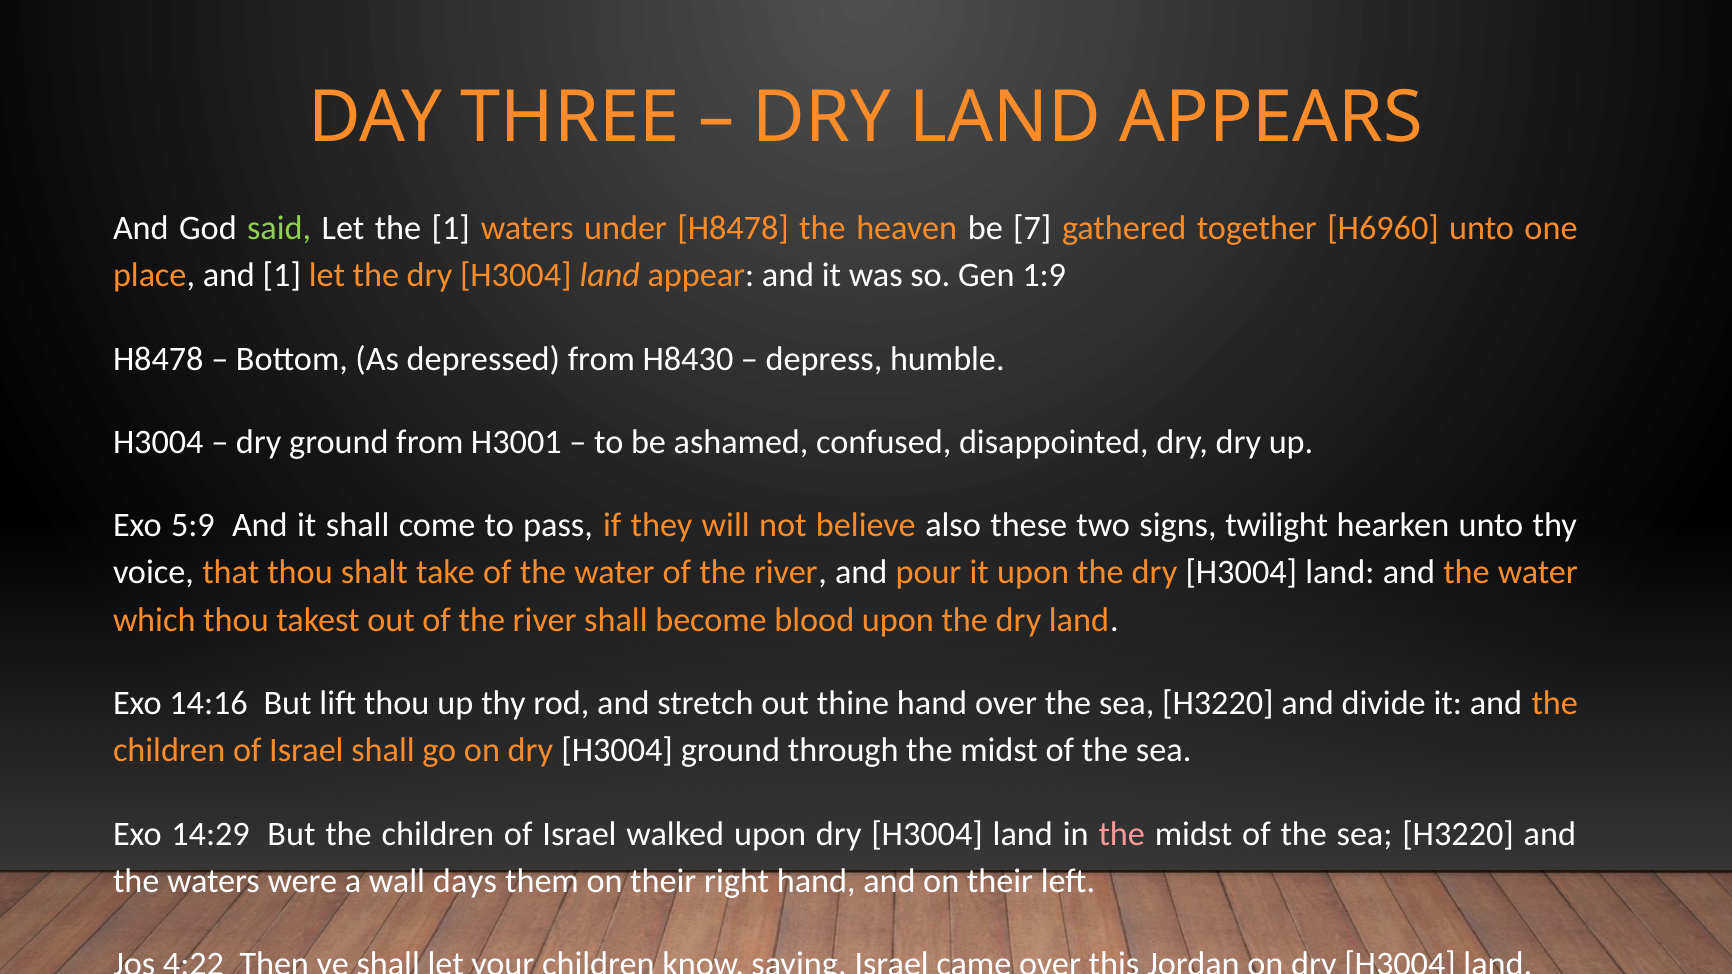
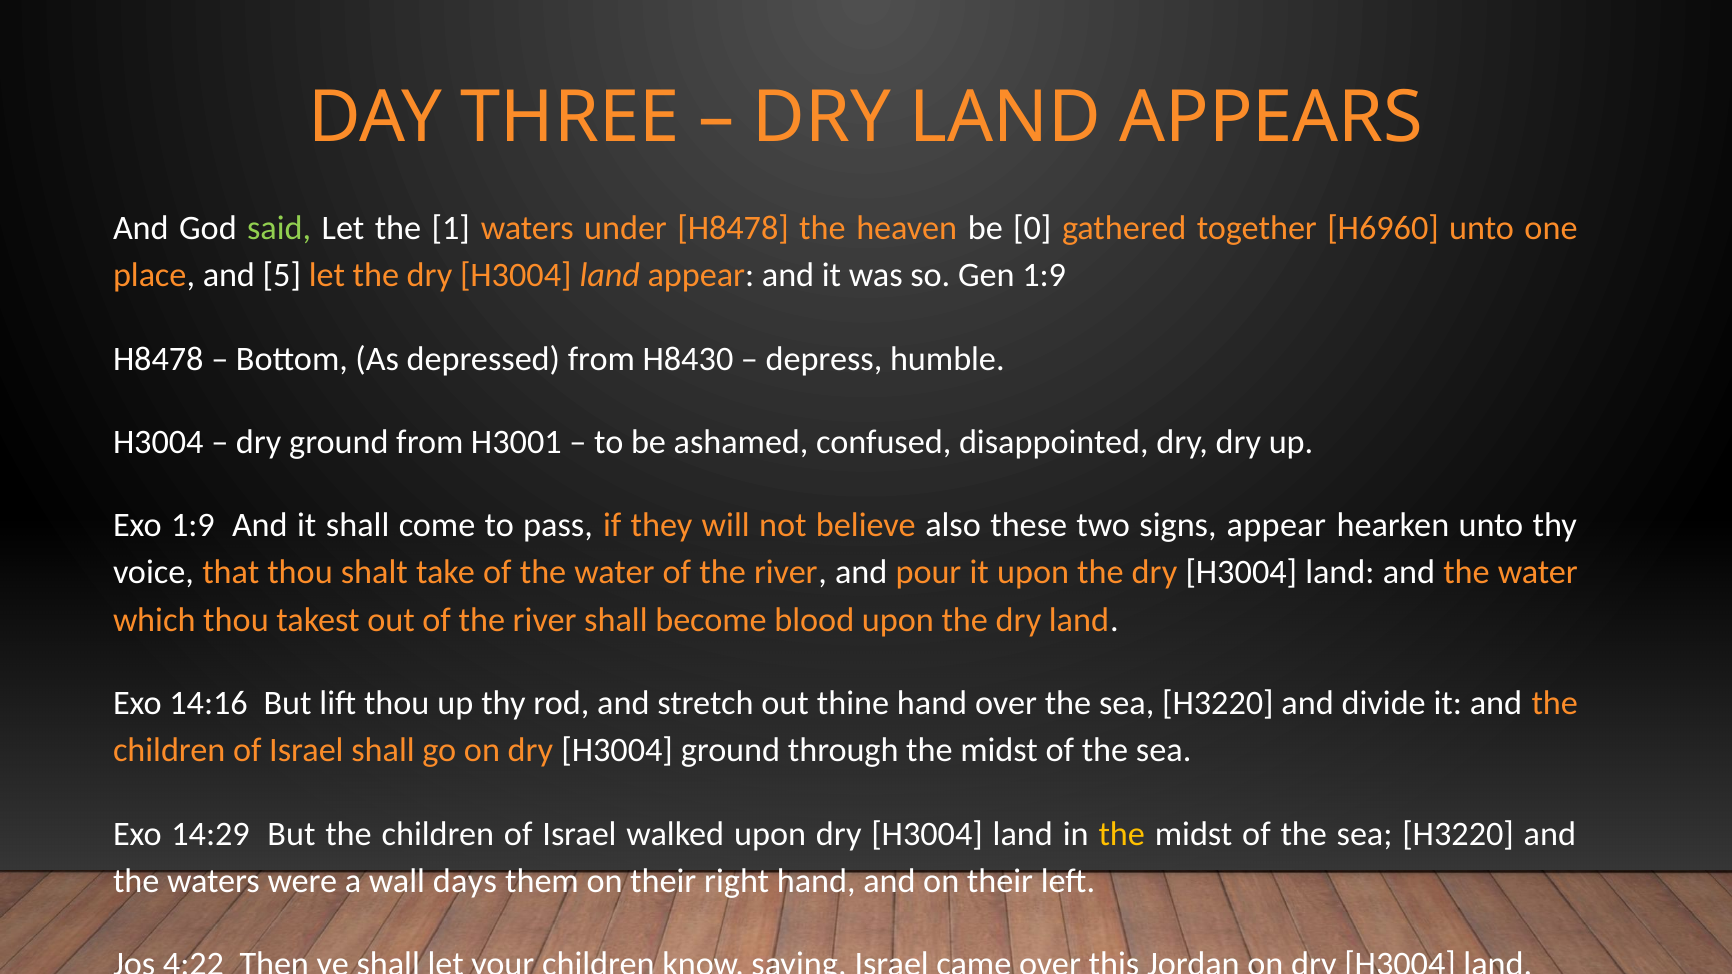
7: 7 -> 0
and 1: 1 -> 5
Exo 5:9: 5:9 -> 1:9
signs twilight: twilight -> appear
the at (1122, 834) colour: pink -> yellow
